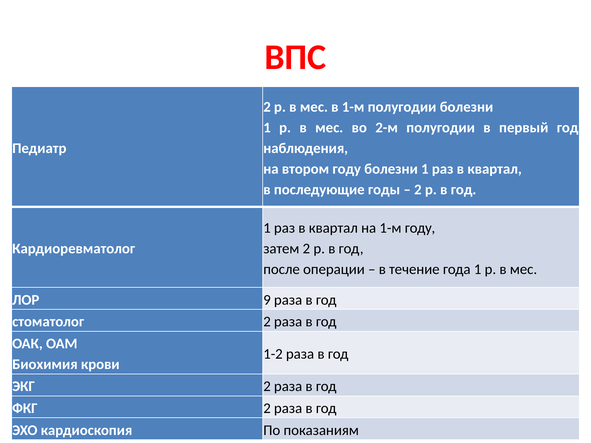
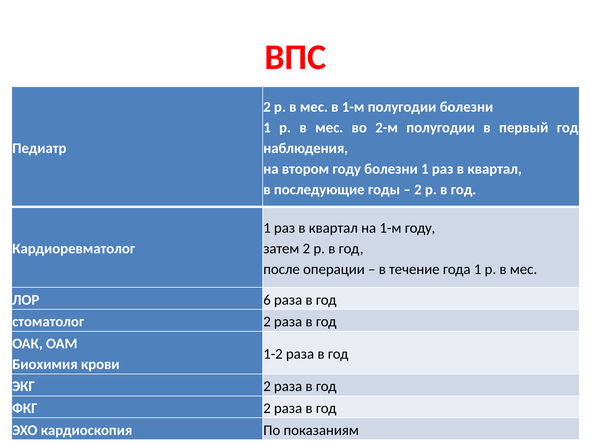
9: 9 -> 6
